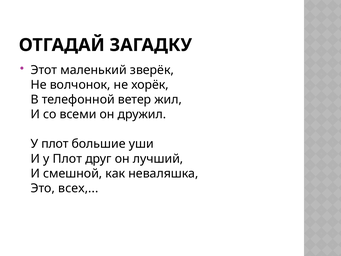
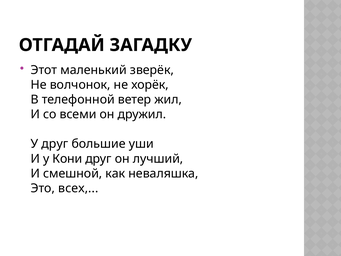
плот at (55, 144): плот -> друг
И у Плот: Плот -> Кони
